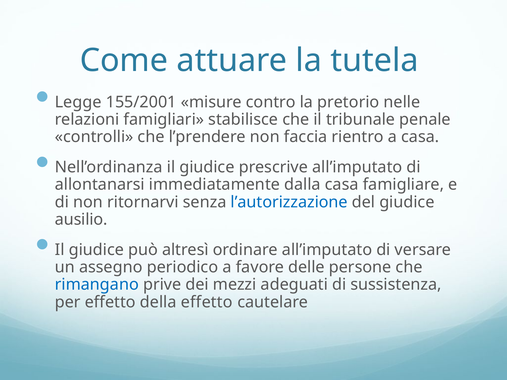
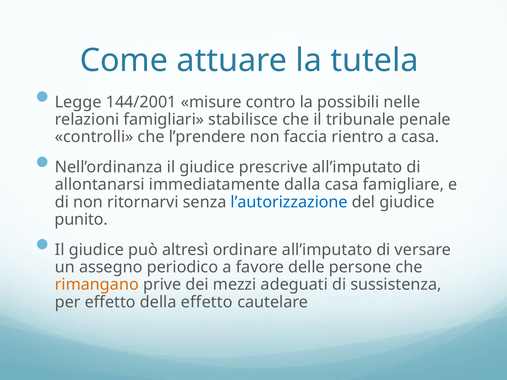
155/2001: 155/2001 -> 144/2001
pretorio: pretorio -> possibili
ausilio: ausilio -> punito
rimangano colour: blue -> orange
